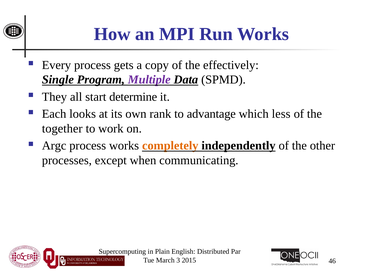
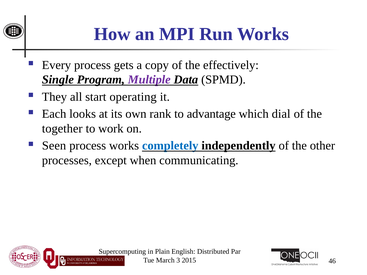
determine: determine -> operating
less: less -> dial
Argc: Argc -> Seen
completely colour: orange -> blue
